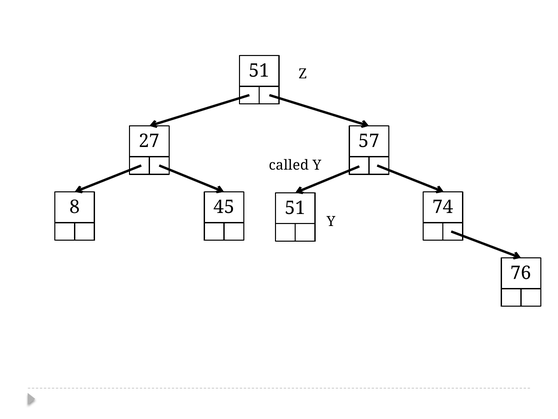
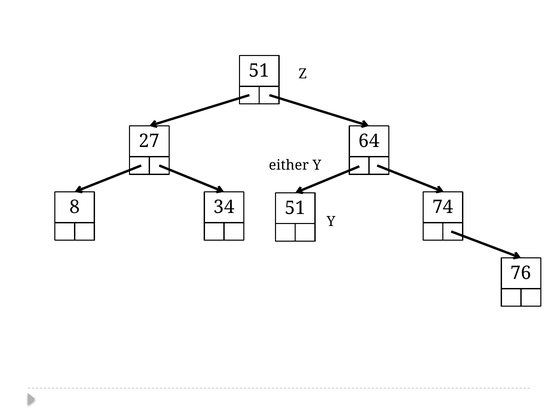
57: 57 -> 64
called: called -> either
45: 45 -> 34
